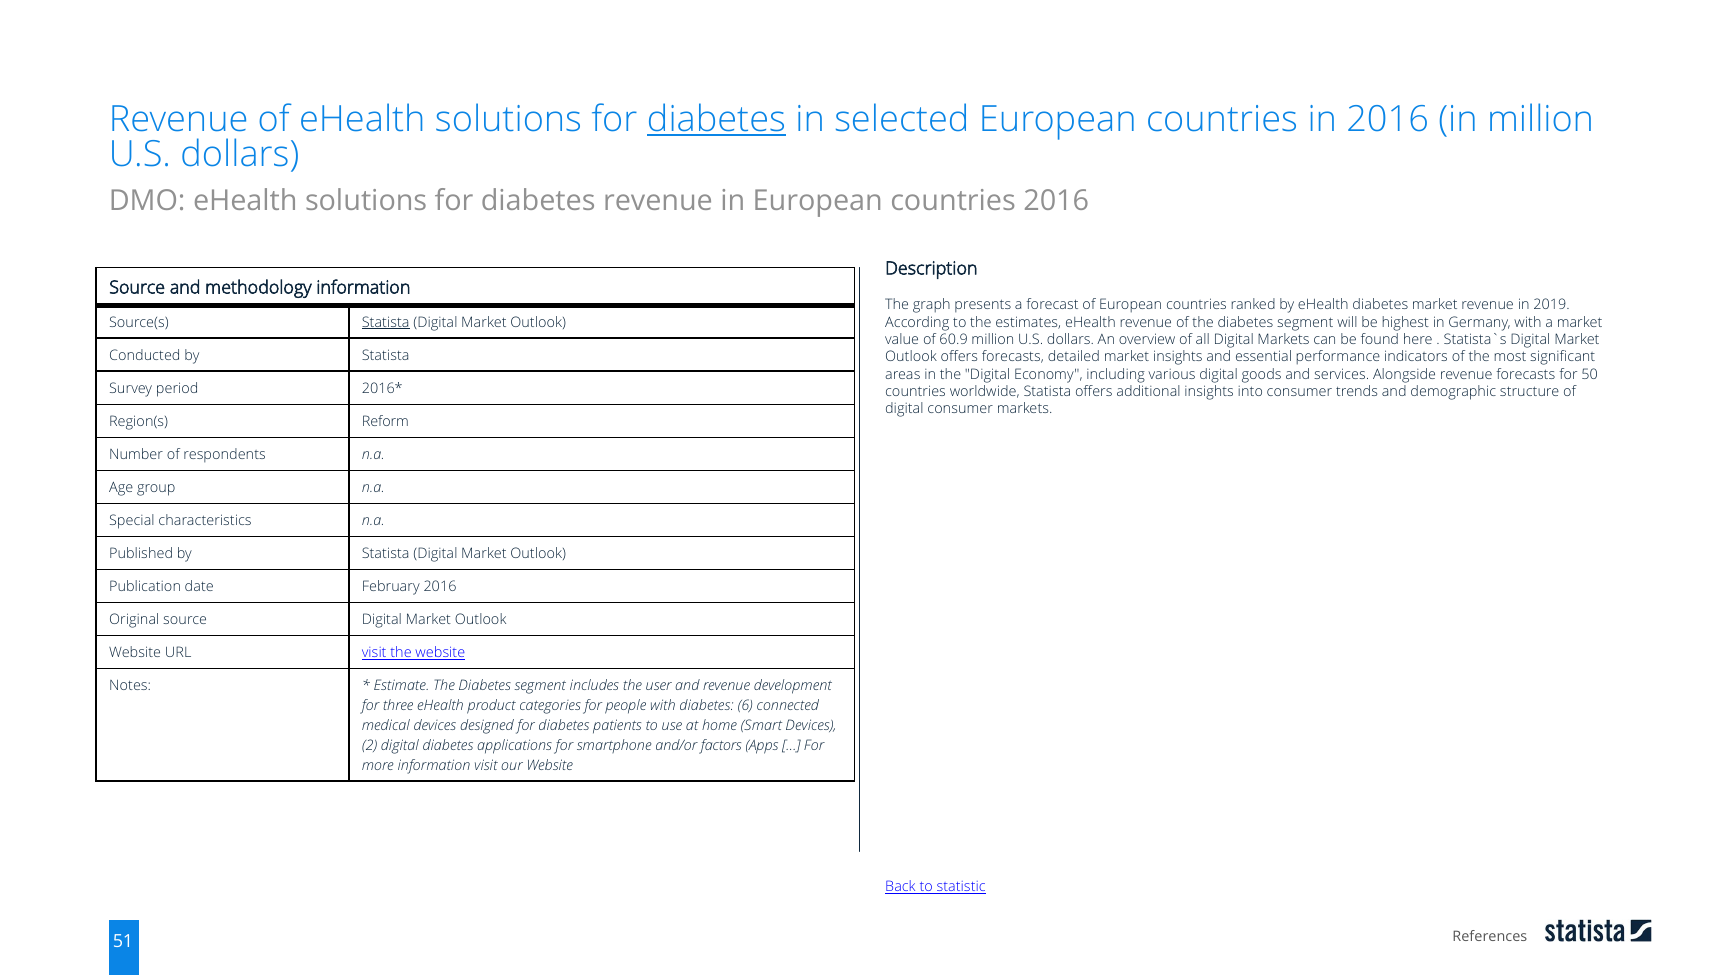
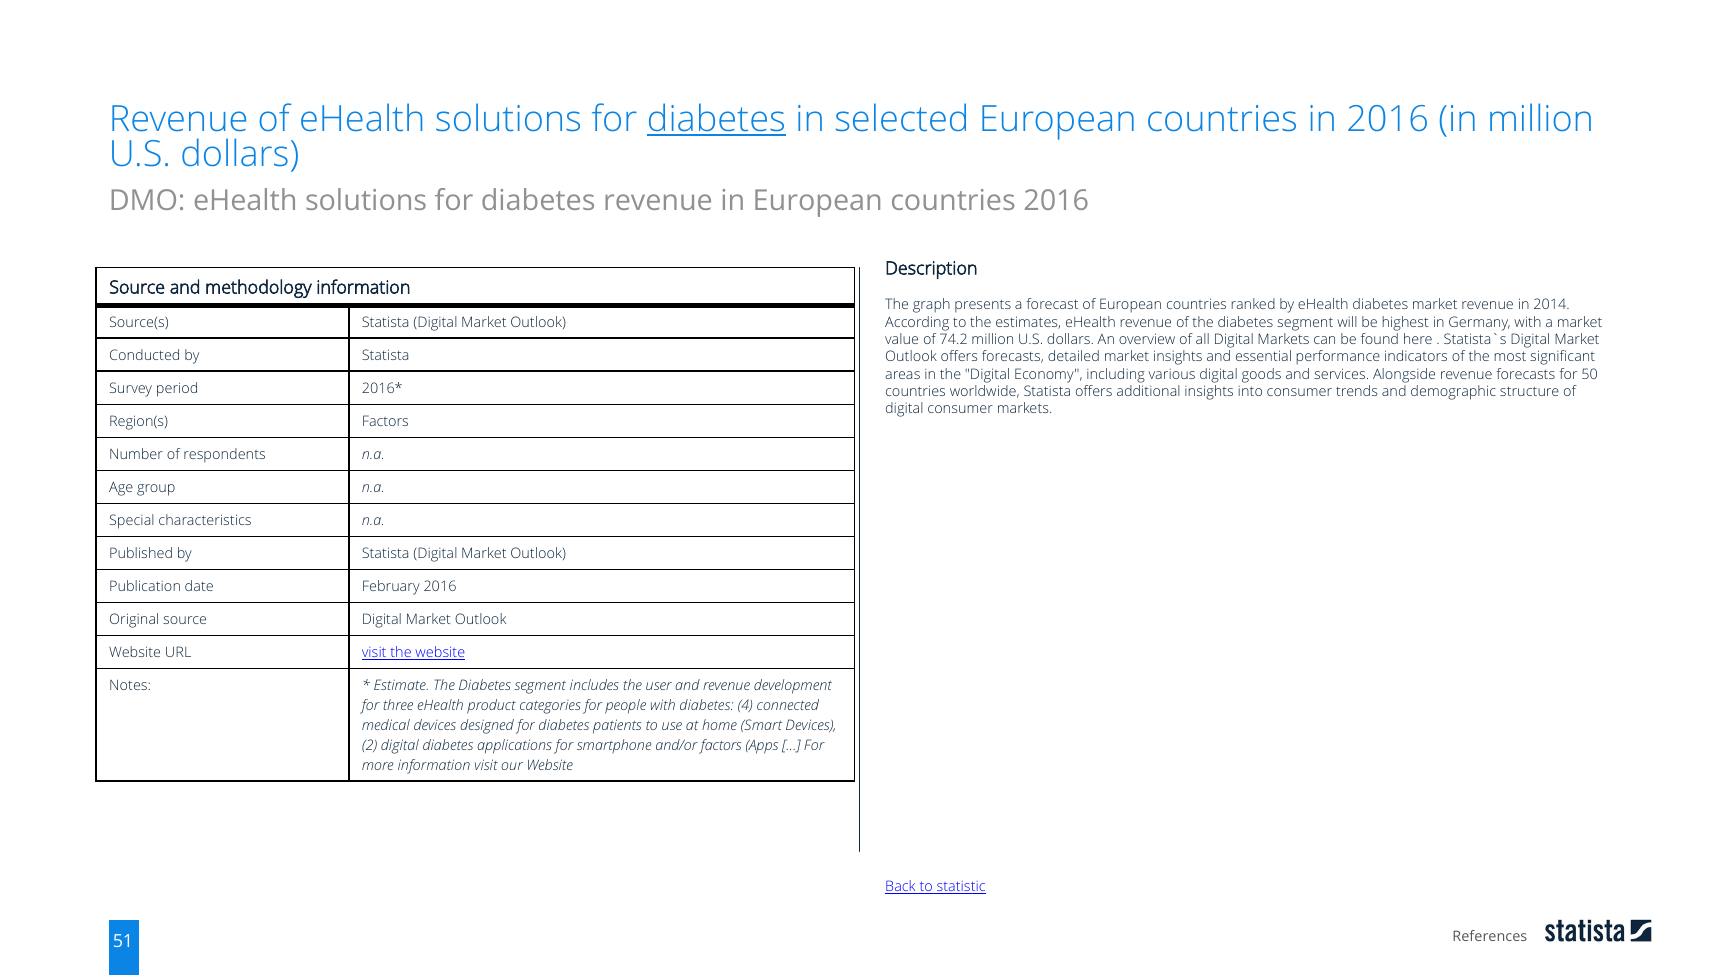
2019: 2019 -> 2014
Statista at (386, 323) underline: present -> none
60.9: 60.9 -> 74.2
Region(s Reform: Reform -> Factors
6: 6 -> 4
